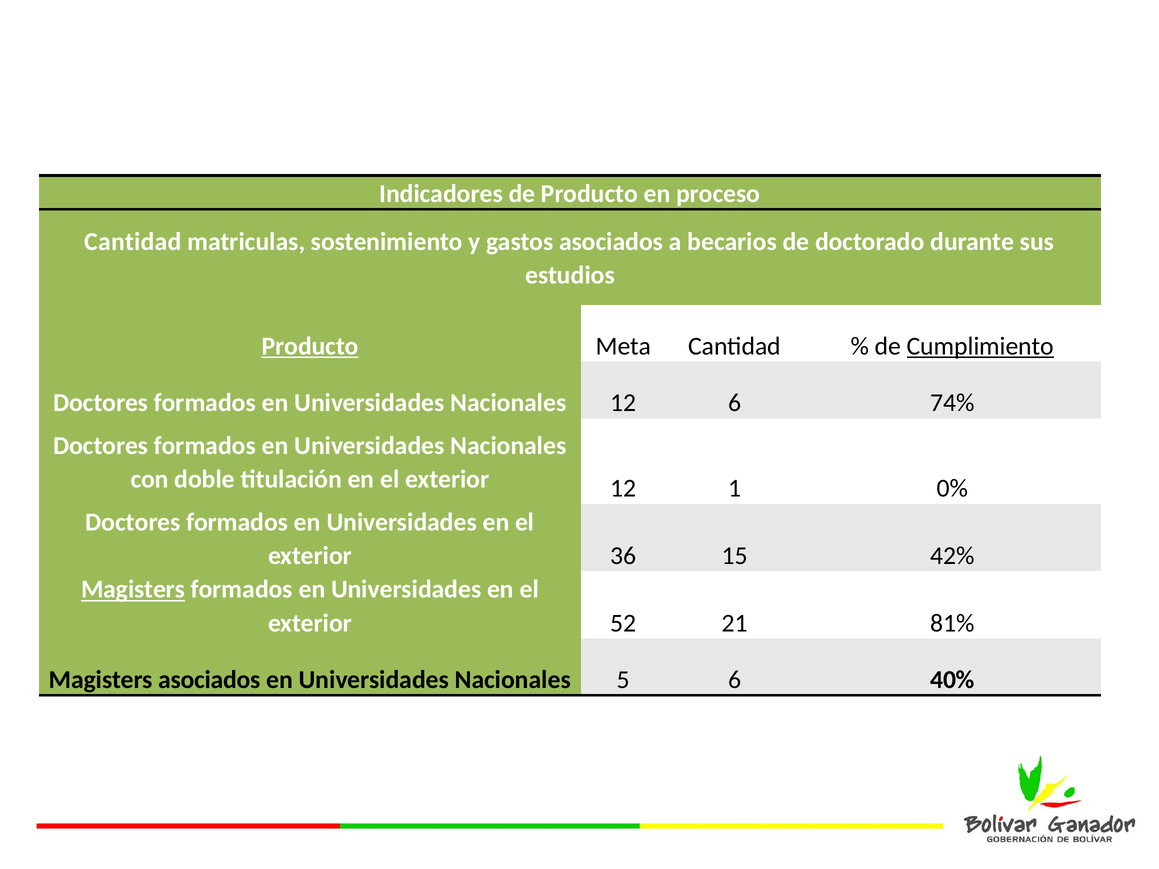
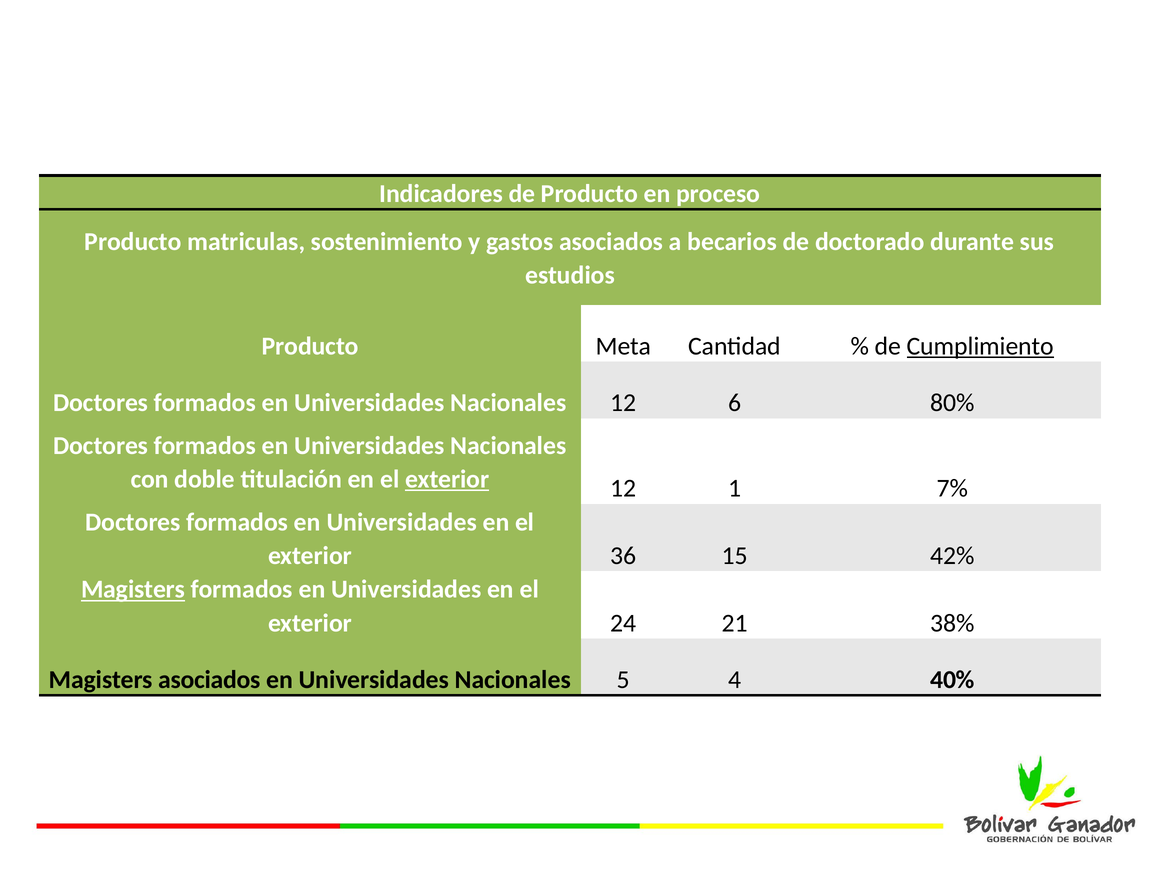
Cantidad at (133, 242): Cantidad -> Producto
Producto at (310, 346) underline: present -> none
74%: 74% -> 80%
exterior at (447, 479) underline: none -> present
0%: 0% -> 7%
52: 52 -> 24
81%: 81% -> 38%
5 6: 6 -> 4
